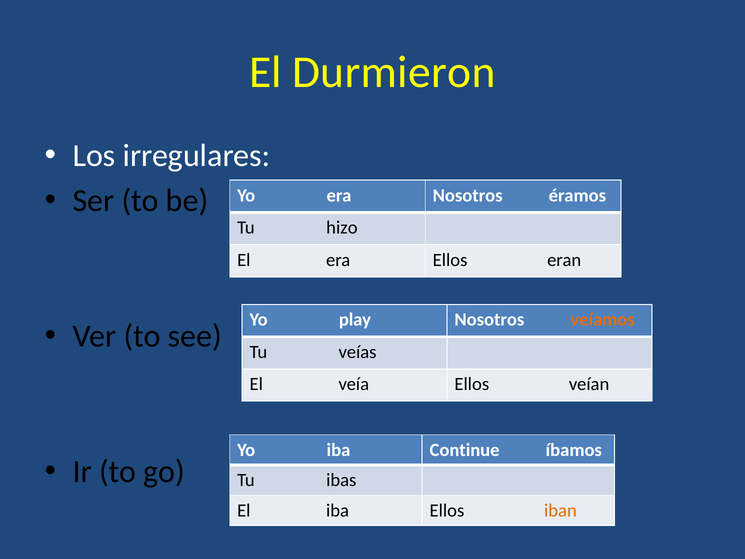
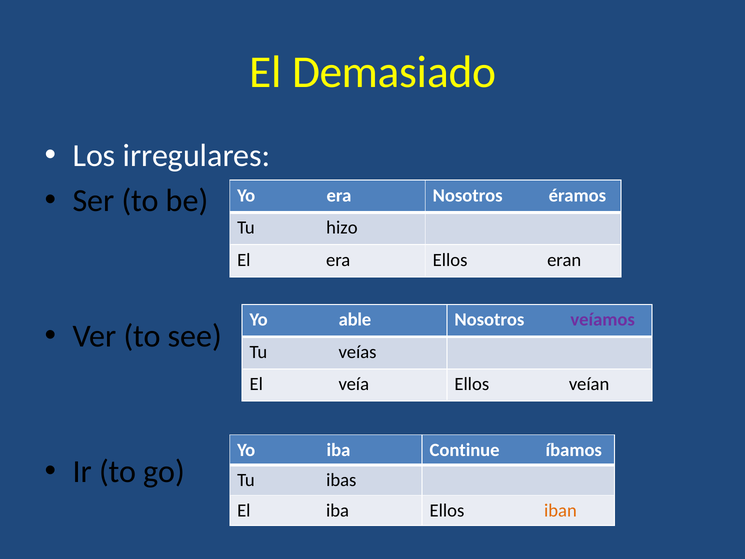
Durmieron: Durmieron -> Demasiado
play: play -> able
veíamos colour: orange -> purple
